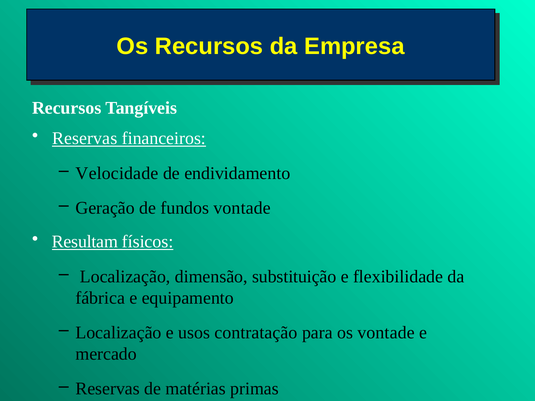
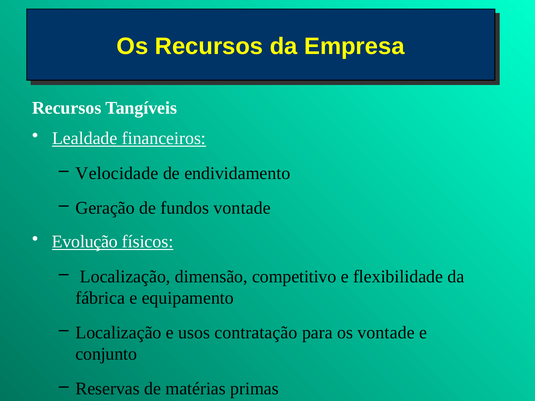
Reservas at (85, 138): Reservas -> Lealdade
Resultam: Resultam -> Evolução
substituição: substituição -> competitivo
mercado: mercado -> conjunto
